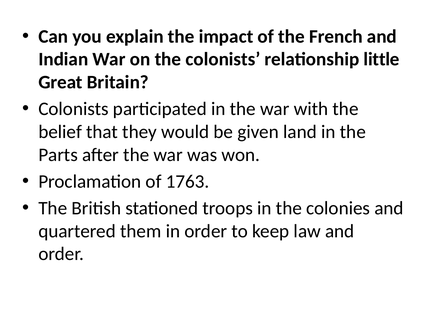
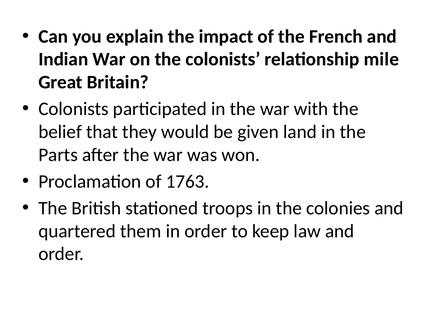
little: little -> mile
